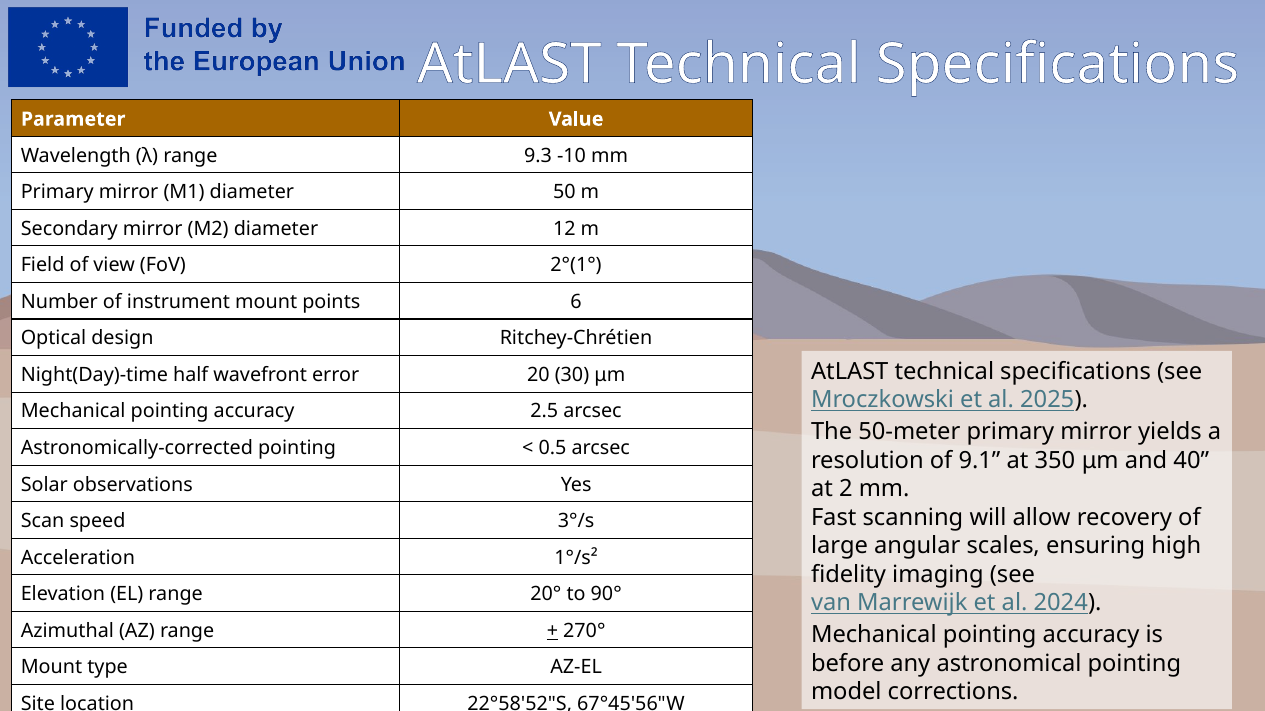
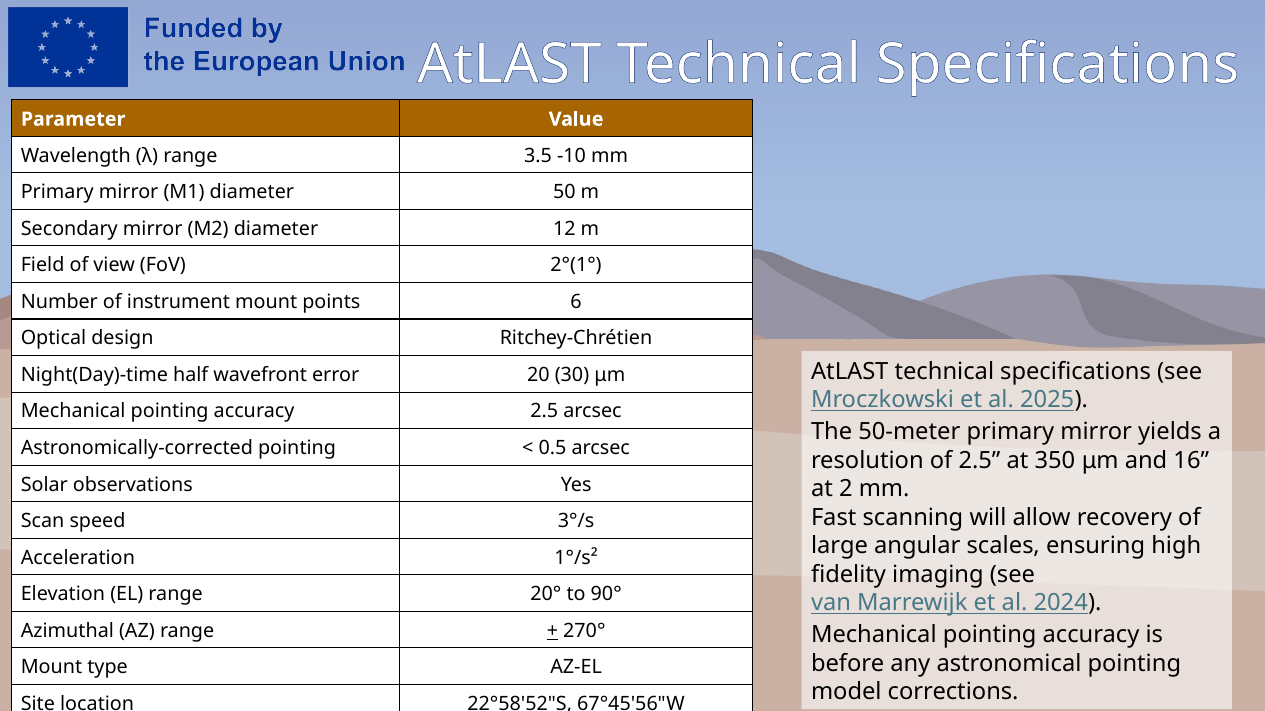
9.3: 9.3 -> 3.5
of 9.1: 9.1 -> 2.5
40: 40 -> 16
